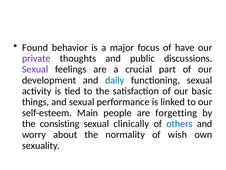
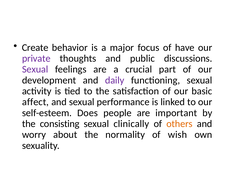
Found: Found -> Create
daily colour: blue -> purple
things: things -> affect
Main: Main -> Does
forgetting: forgetting -> important
others colour: blue -> orange
